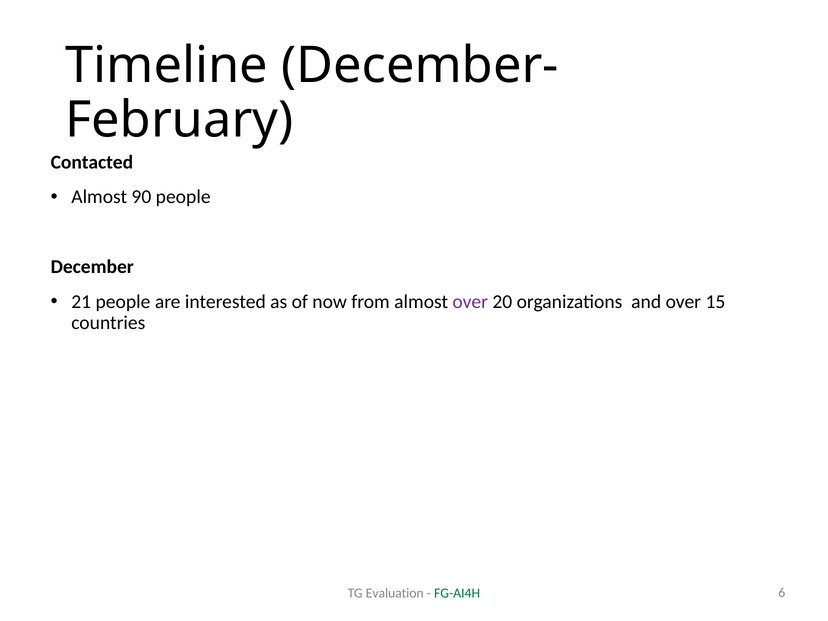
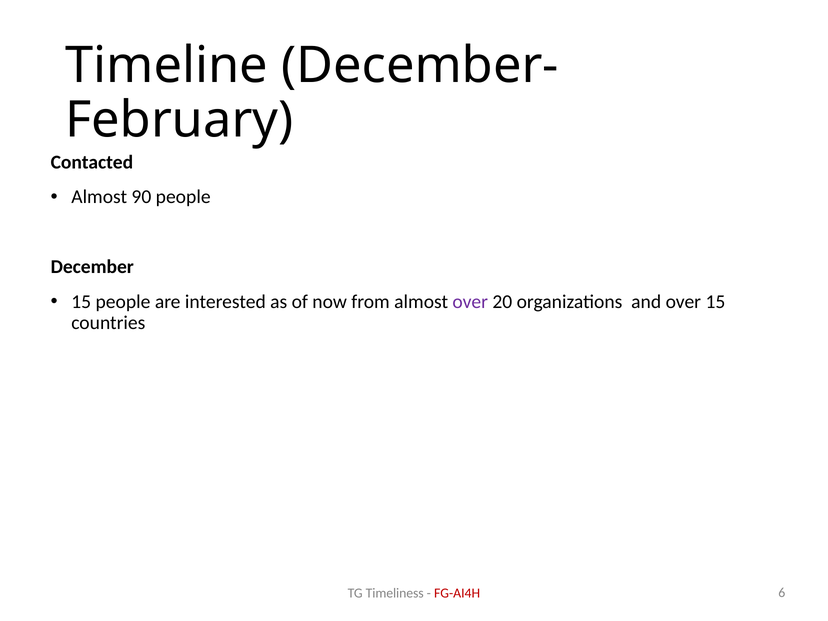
21 at (81, 302): 21 -> 15
Evaluation: Evaluation -> Timeliness
FG-AI4H colour: green -> red
